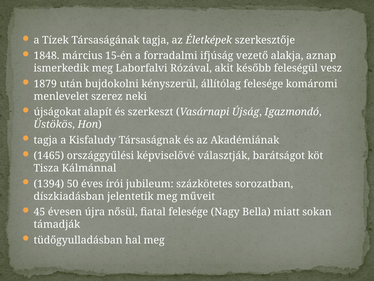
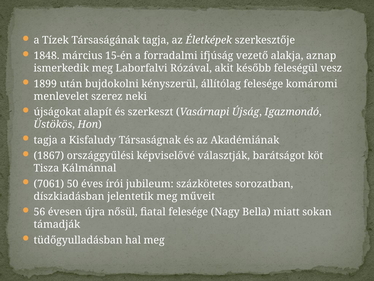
1879: 1879 -> 1899
1465: 1465 -> 1867
1394: 1394 -> 7061
45: 45 -> 56
